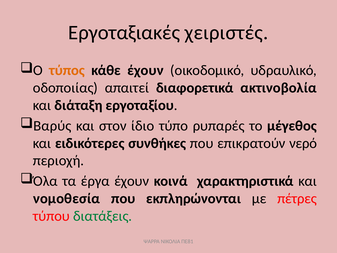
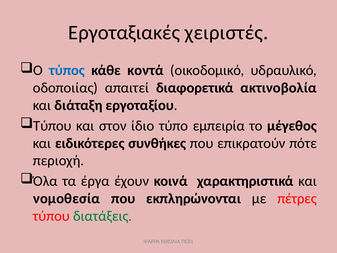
τύπος colour: orange -> blue
κάθε έχουν: έχουν -> κοντά
Βαρύς at (52, 126): Βαρύς -> Τύπου
ρυπαρές: ρυπαρές -> εμπειρία
νερό: νερό -> πότε
